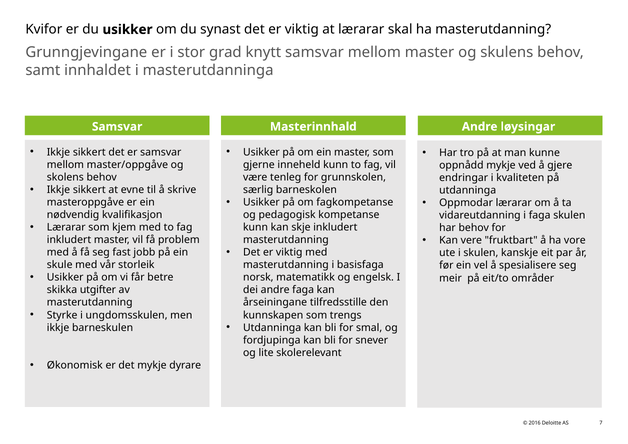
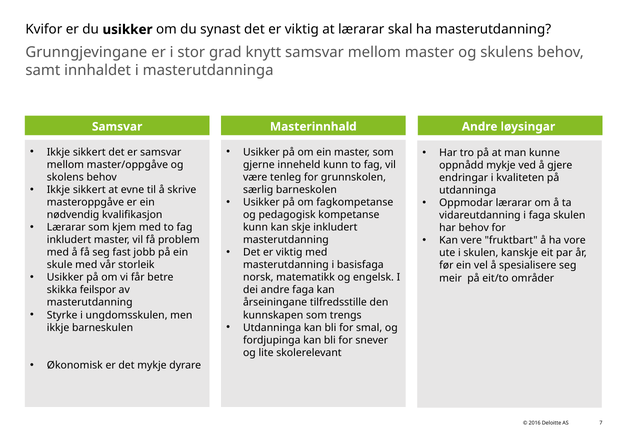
utgifter: utgifter -> feilspor
